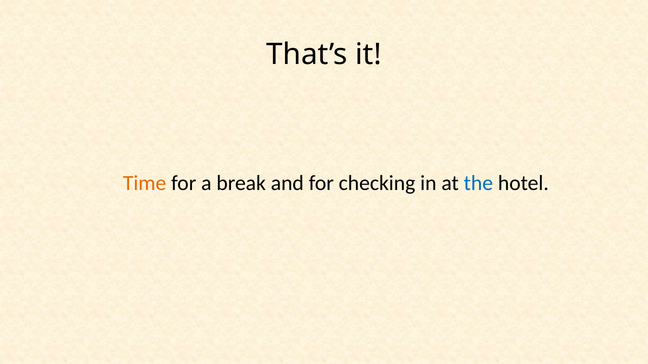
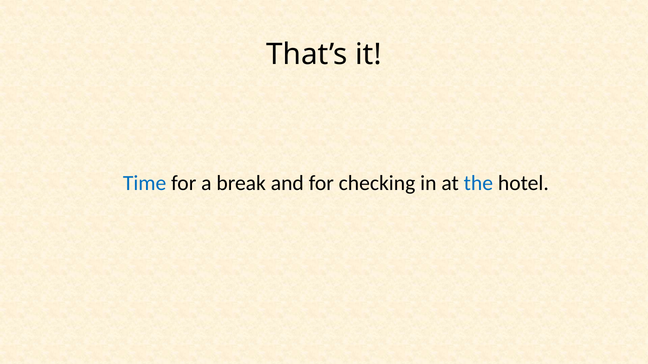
Time colour: orange -> blue
